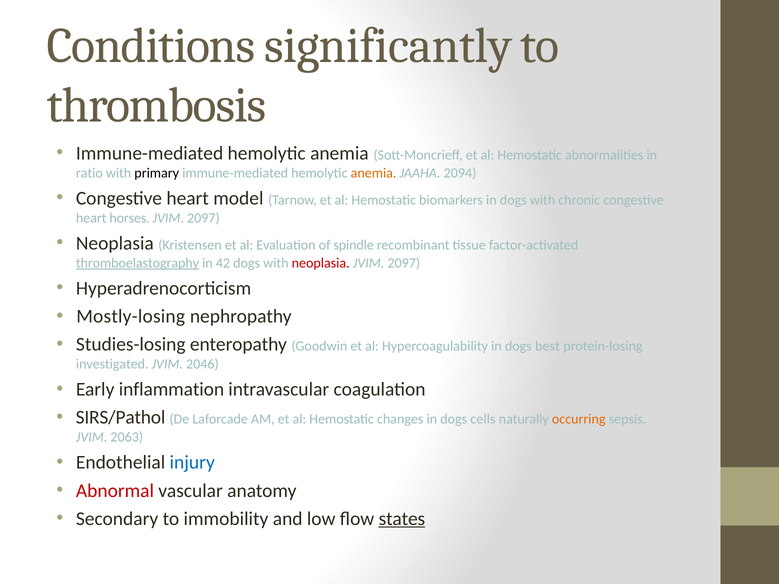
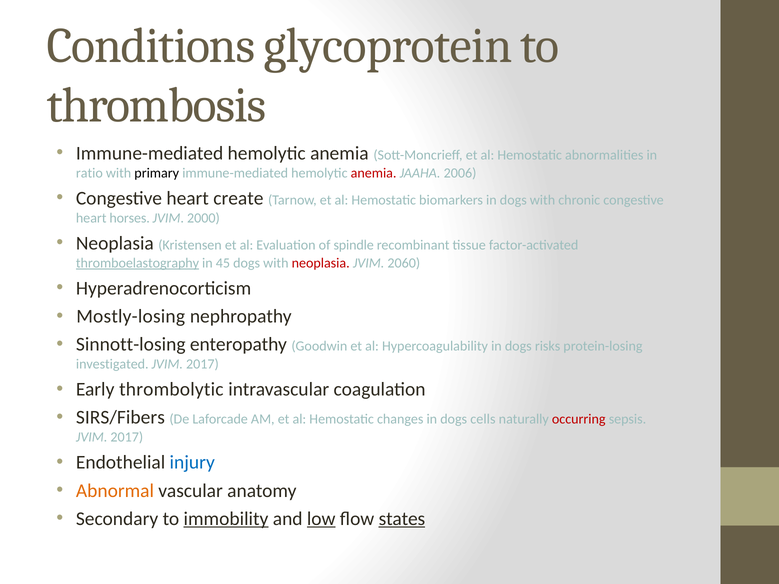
significantly: significantly -> glycoprotein
anemia at (374, 173) colour: orange -> red
2094: 2094 -> 2006
model: model -> create
2097 at (203, 218): 2097 -> 2000
42: 42 -> 45
2097 at (404, 263): 2097 -> 2060
Studies-losing: Studies-losing -> Sinnott-losing
best: best -> risks
2046 at (202, 364): 2046 -> 2017
inflammation: inflammation -> thrombolytic
SIRS/Pathol: SIRS/Pathol -> SIRS/Fibers
occurring colour: orange -> red
2063 at (127, 437): 2063 -> 2017
Abnormal colour: red -> orange
immobility underline: none -> present
low underline: none -> present
